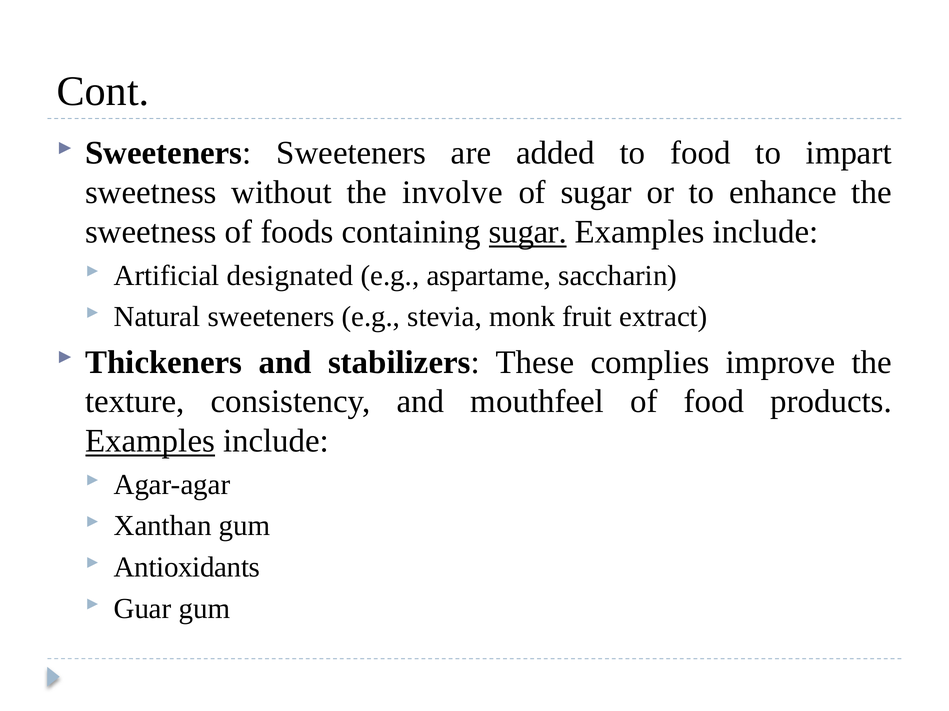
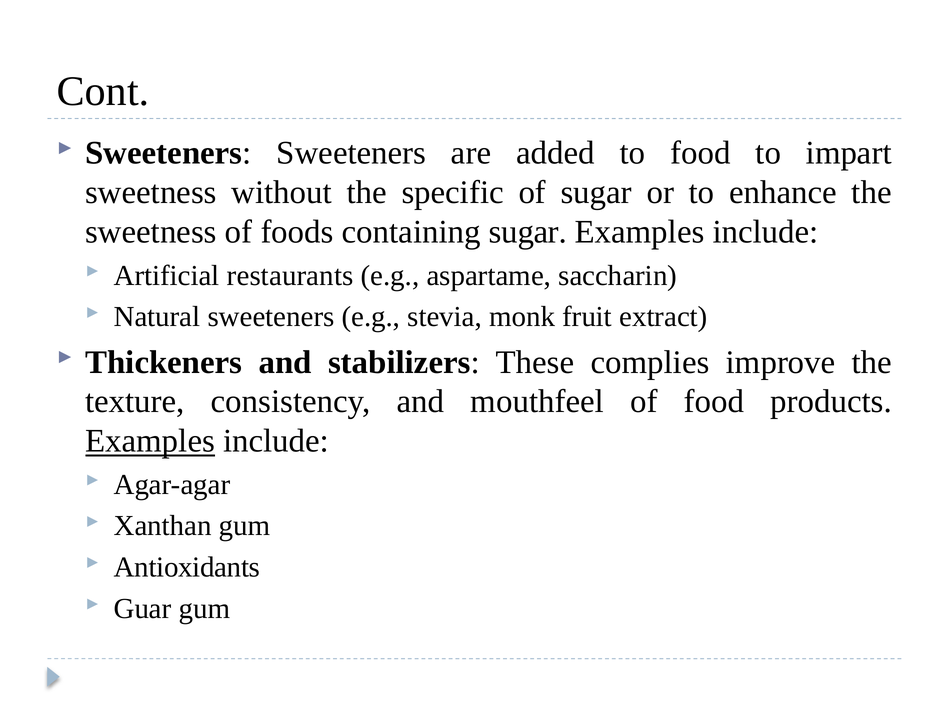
involve: involve -> specific
sugar at (528, 232) underline: present -> none
designated: designated -> restaurants
